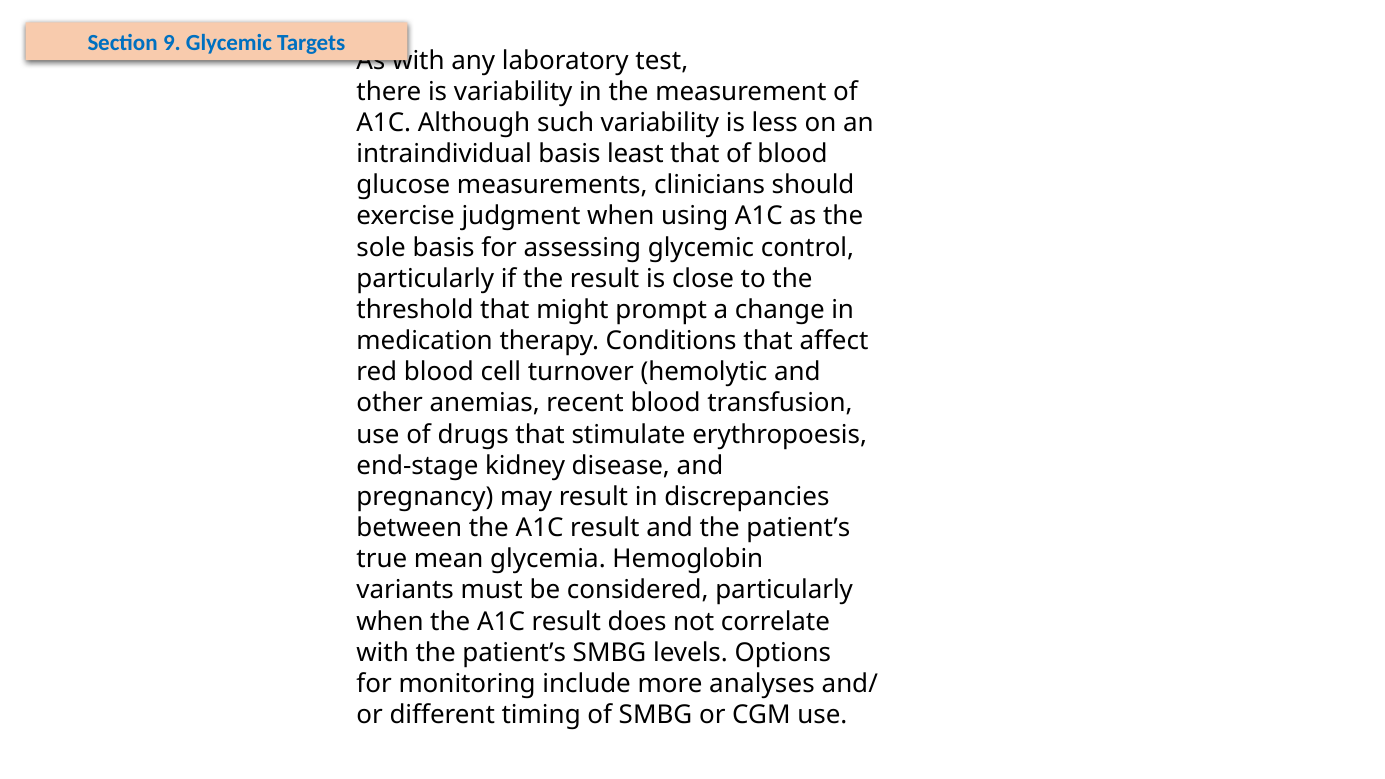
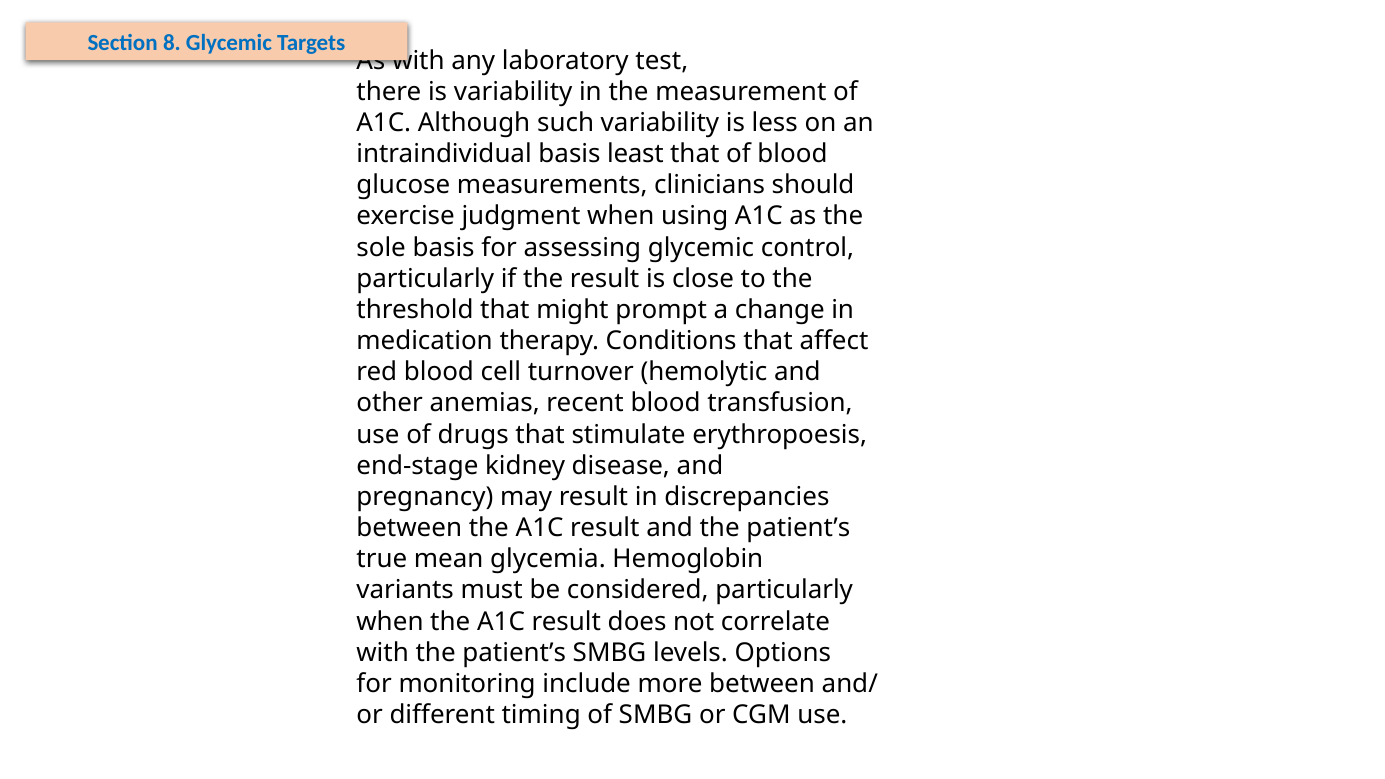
9: 9 -> 8
more analyses: analyses -> between
